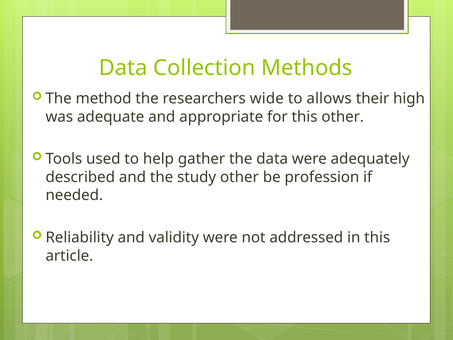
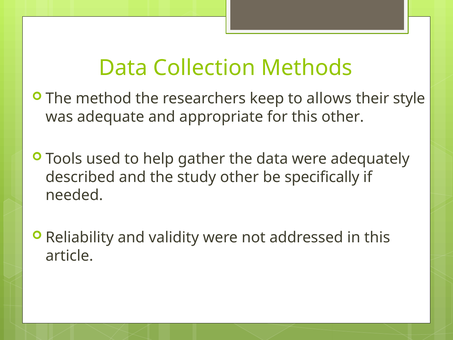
wide: wide -> keep
high: high -> style
profession: profession -> specifically
